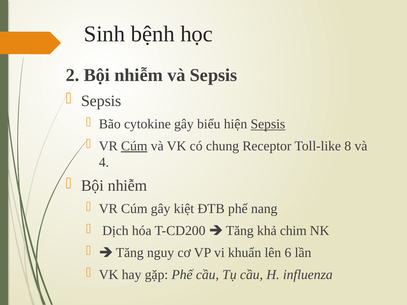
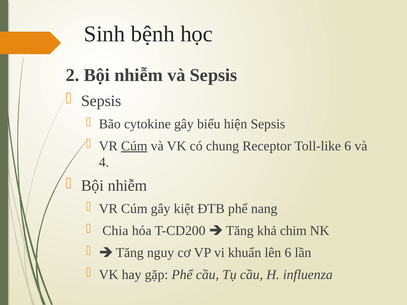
Sepsis at (268, 124) underline: present -> none
Toll-like 8: 8 -> 6
Dịch: Dịch -> Chia
